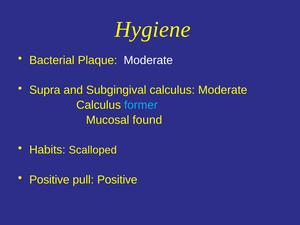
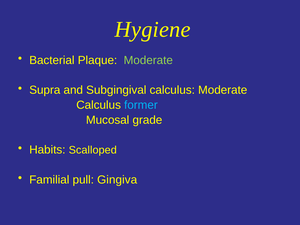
Moderate at (148, 60) colour: white -> light green
found: found -> grade
Positive at (49, 180): Positive -> Familial
pull Positive: Positive -> Gingiva
